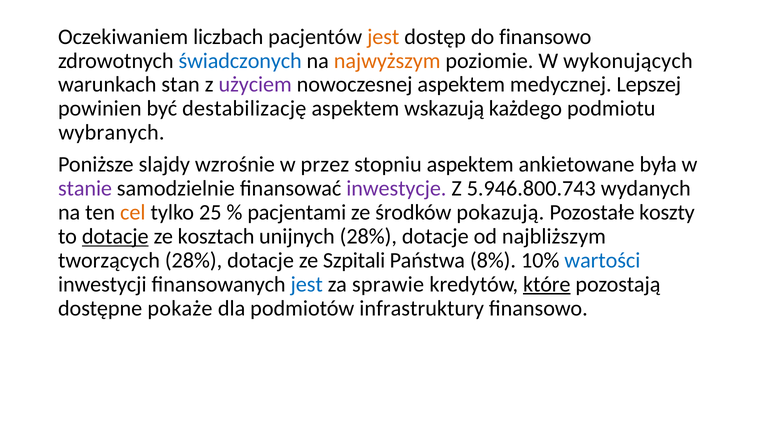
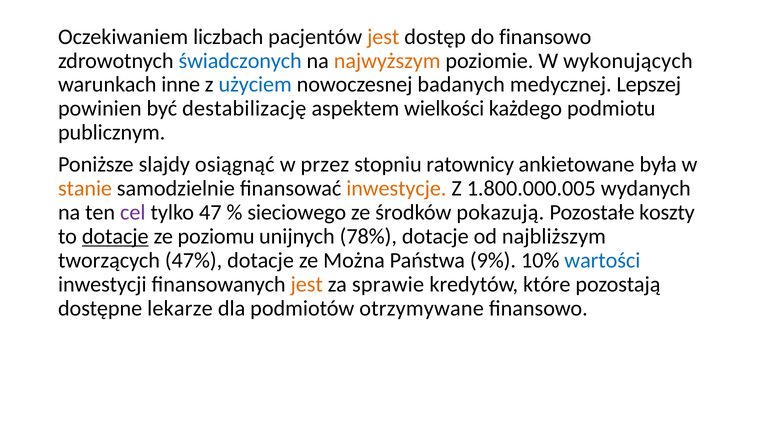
stan: stan -> inne
użyciem colour: purple -> blue
nowoczesnej aspektem: aspektem -> badanych
wskazują: wskazują -> wielkości
wybranych: wybranych -> publicznym
wzrośnie: wzrośnie -> osiągnąć
stopniu aspektem: aspektem -> ratownicy
stanie colour: purple -> orange
inwestycje colour: purple -> orange
5.946.800.743: 5.946.800.743 -> 1.800.000.005
cel colour: orange -> purple
25: 25 -> 47
pacjentami: pacjentami -> sieciowego
kosztach: kosztach -> poziomu
unijnych 28%: 28% -> 78%
tworzących 28%: 28% -> 47%
Szpitali: Szpitali -> Można
8%: 8% -> 9%
jest at (307, 284) colour: blue -> orange
które underline: present -> none
pokaże: pokaże -> lekarze
infrastruktury: infrastruktury -> otrzymywane
